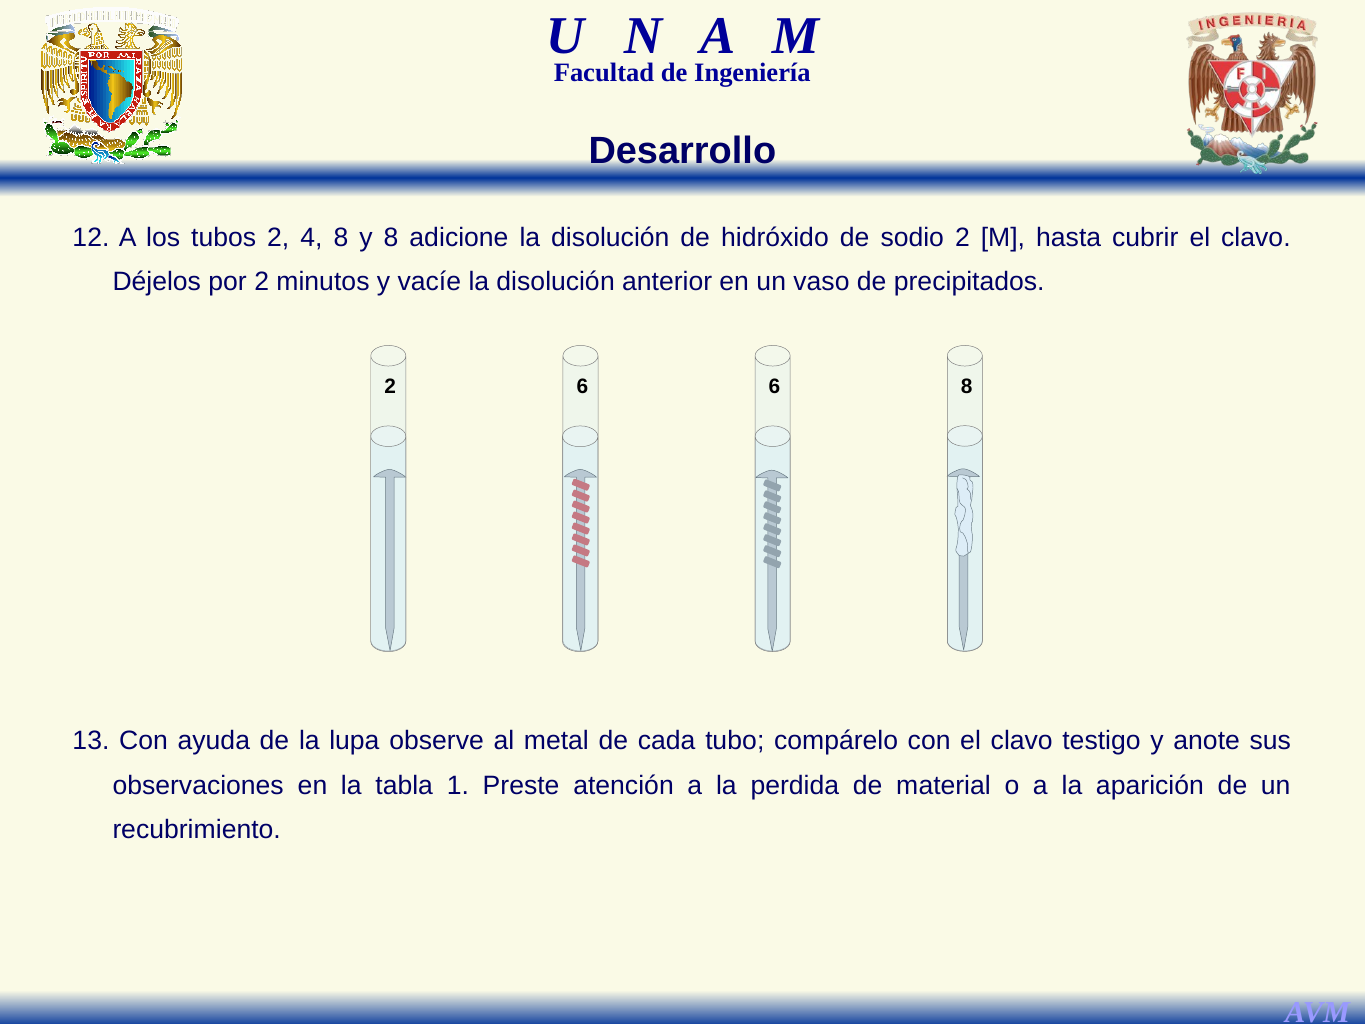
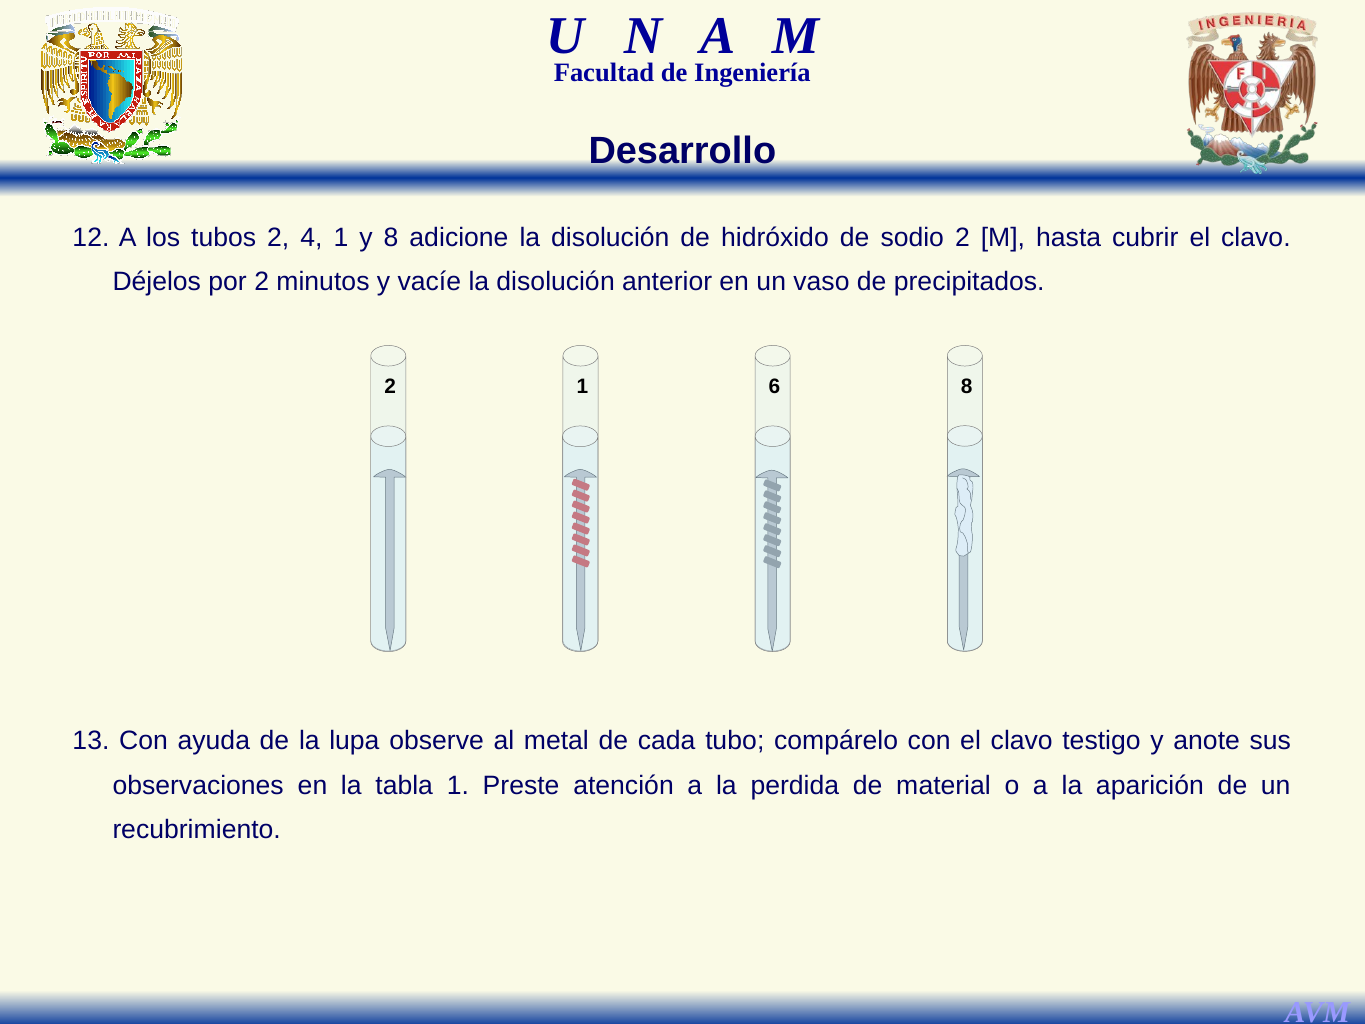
4 8: 8 -> 1
2 6: 6 -> 1
